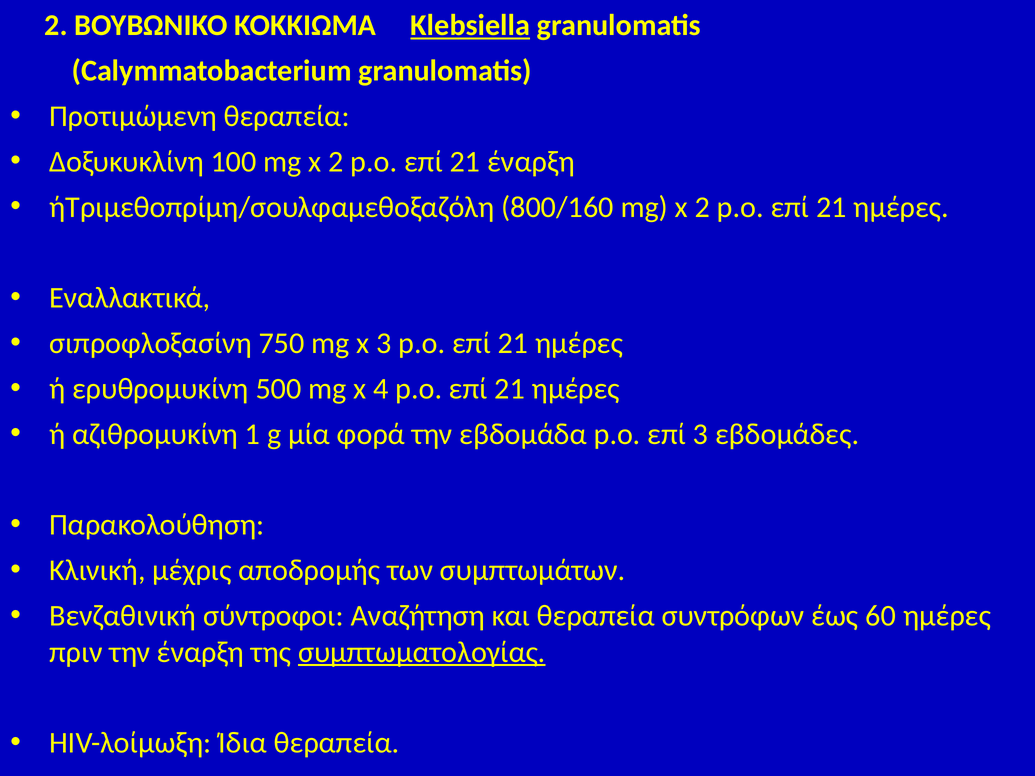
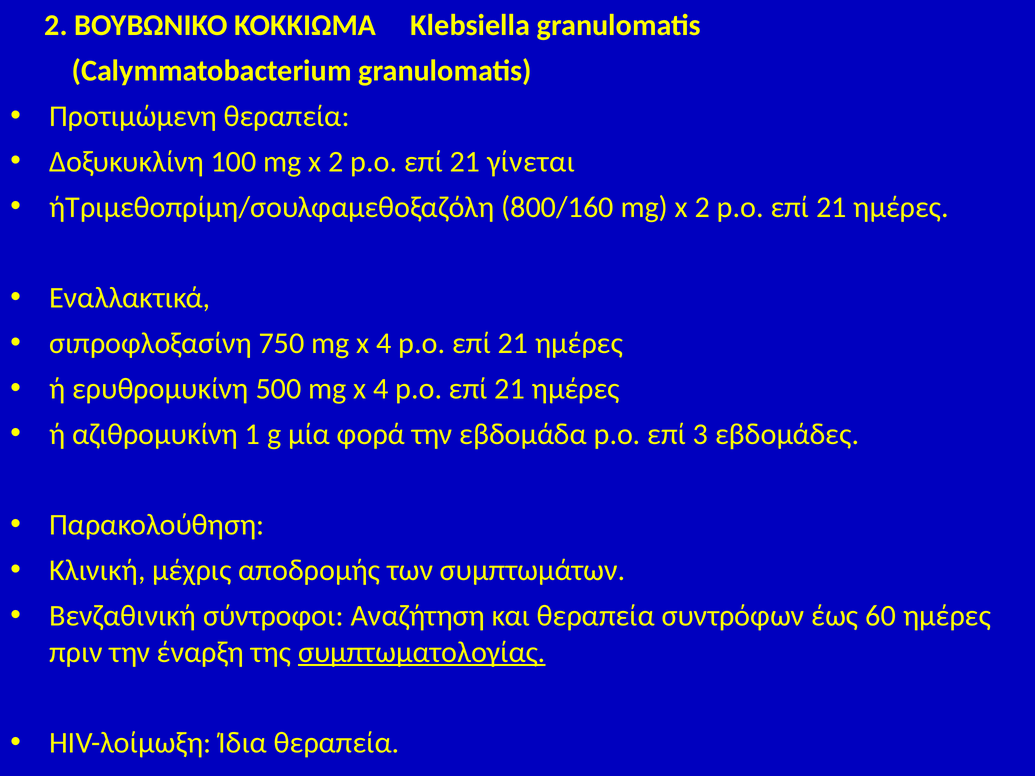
Klebsiella underline: present -> none
21 έναρξη: έναρξη -> γίνεται
750 mg x 3: 3 -> 4
